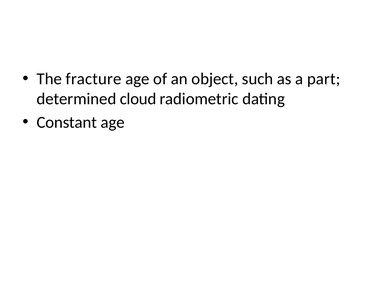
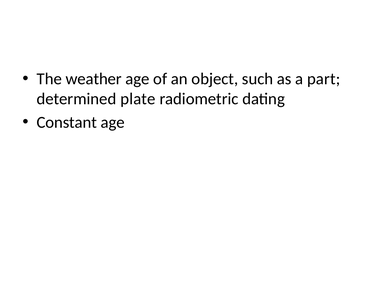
fracture: fracture -> weather
cloud: cloud -> plate
